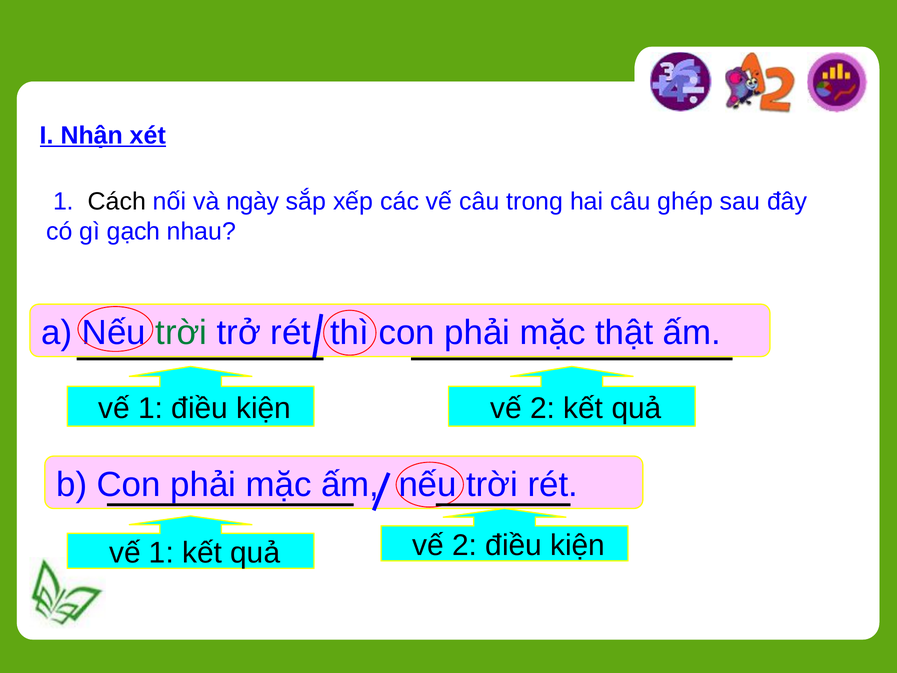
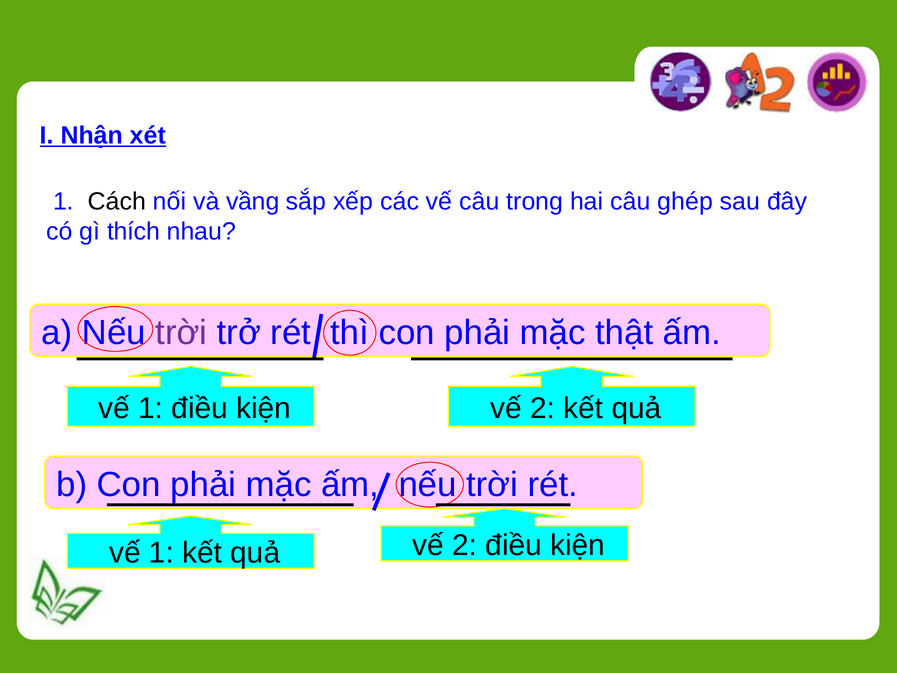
ngày: ngày -> vầng
gạch: gạch -> thích
trời at (181, 333) colour: green -> purple
